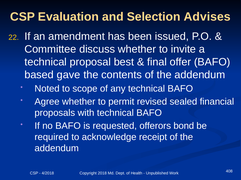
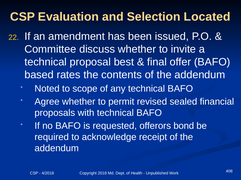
Advises: Advises -> Located
gave: gave -> rates
